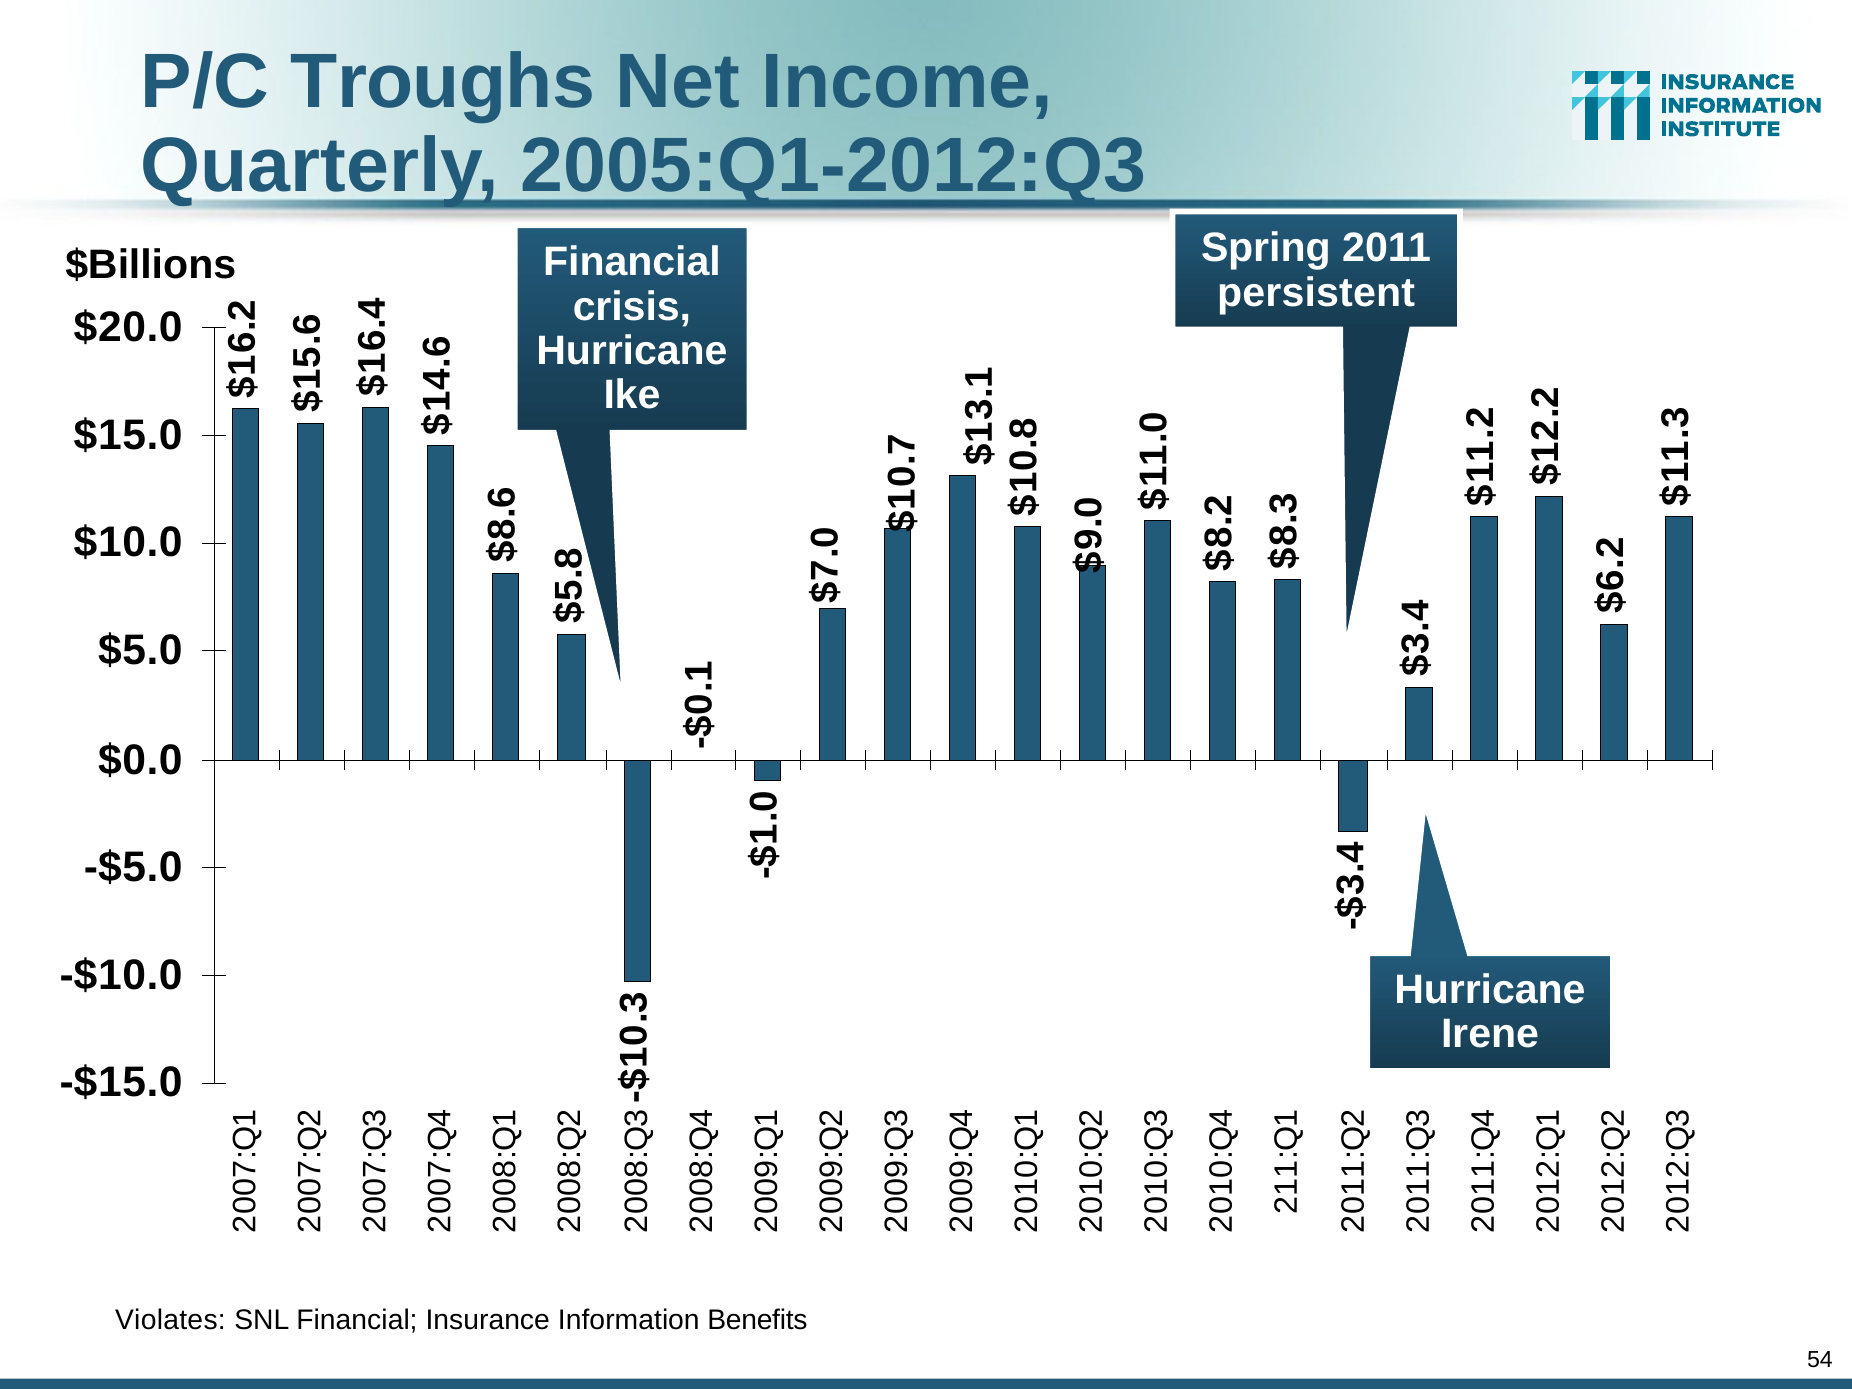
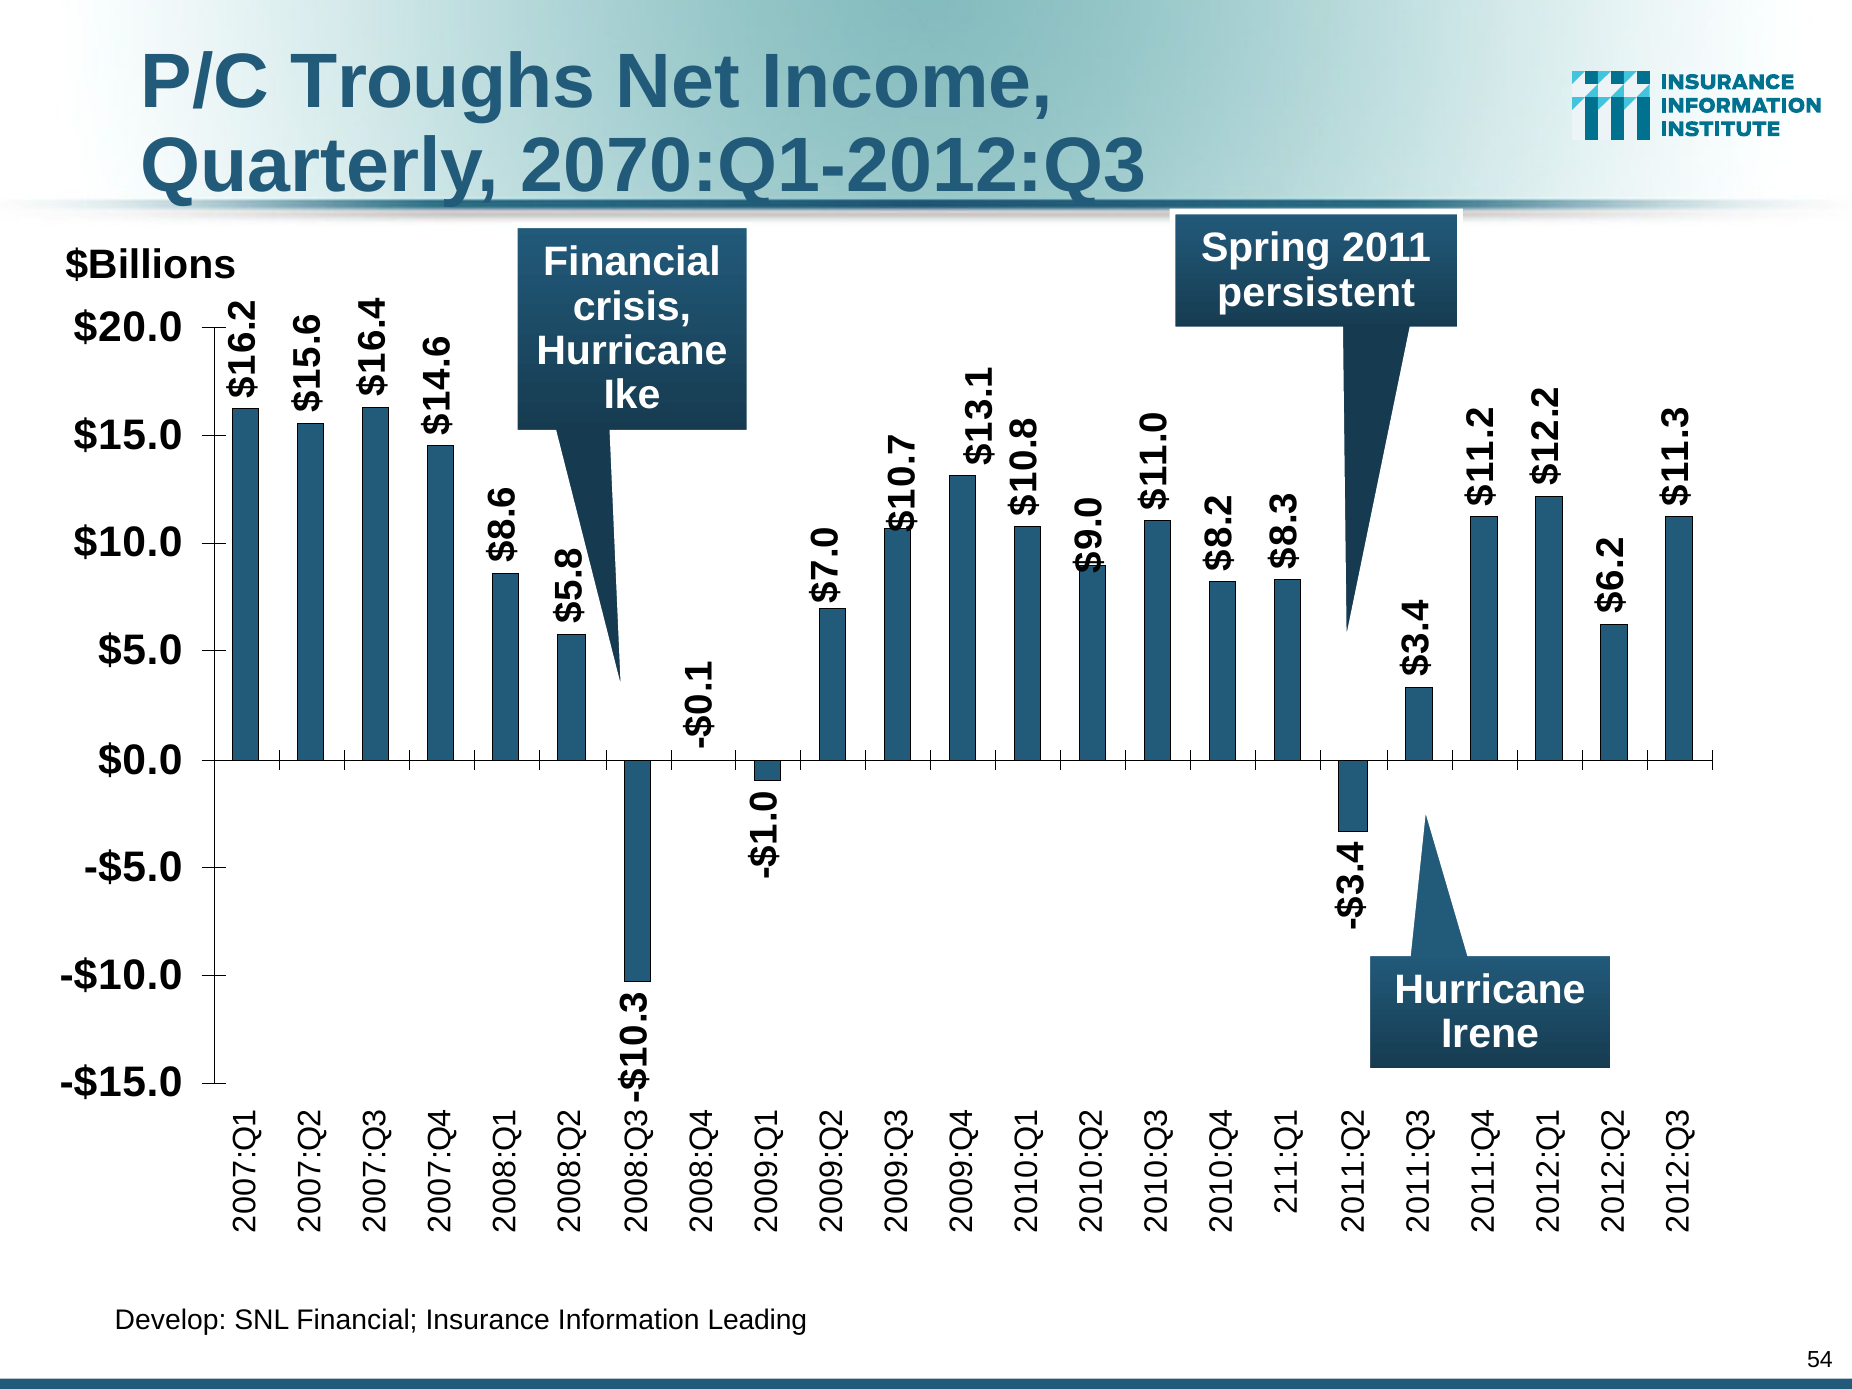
2005:Q1-2012:Q3: 2005:Q1-2012:Q3 -> 2070:Q1-2012:Q3
Violates: Violates -> Develop
Benefits: Benefits -> Leading
